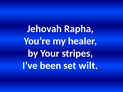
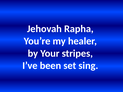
wilt: wilt -> sing
